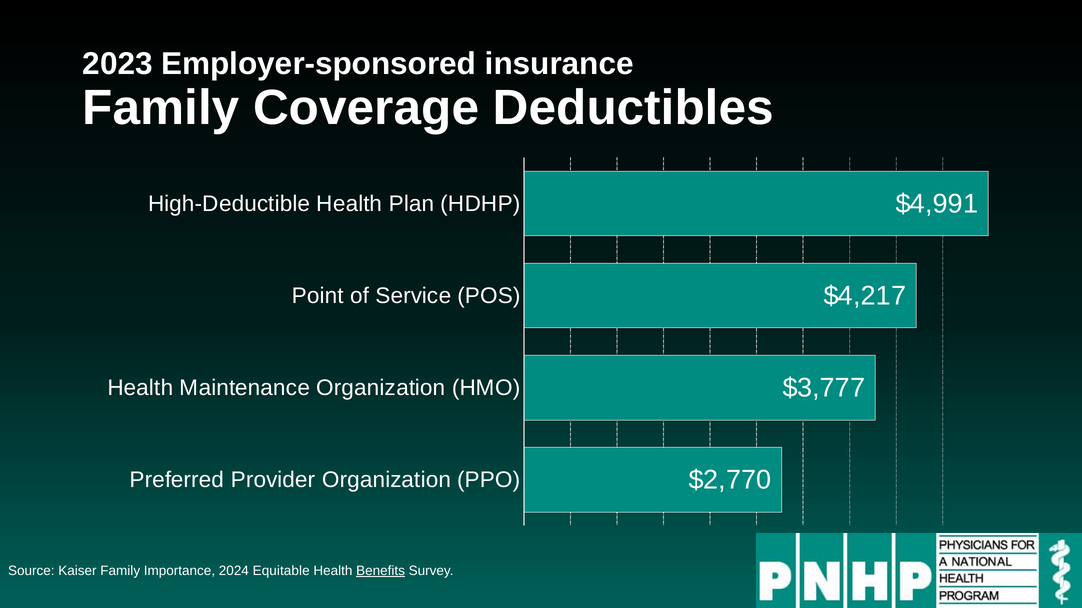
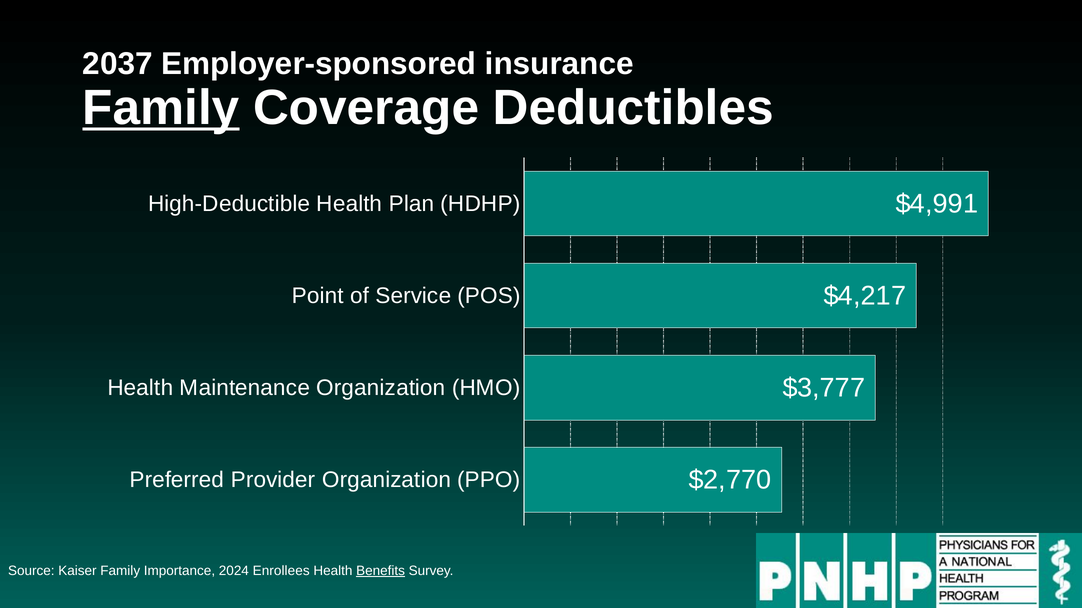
2023: 2023 -> 2037
Family at (161, 108) underline: none -> present
Equitable: Equitable -> Enrollees
